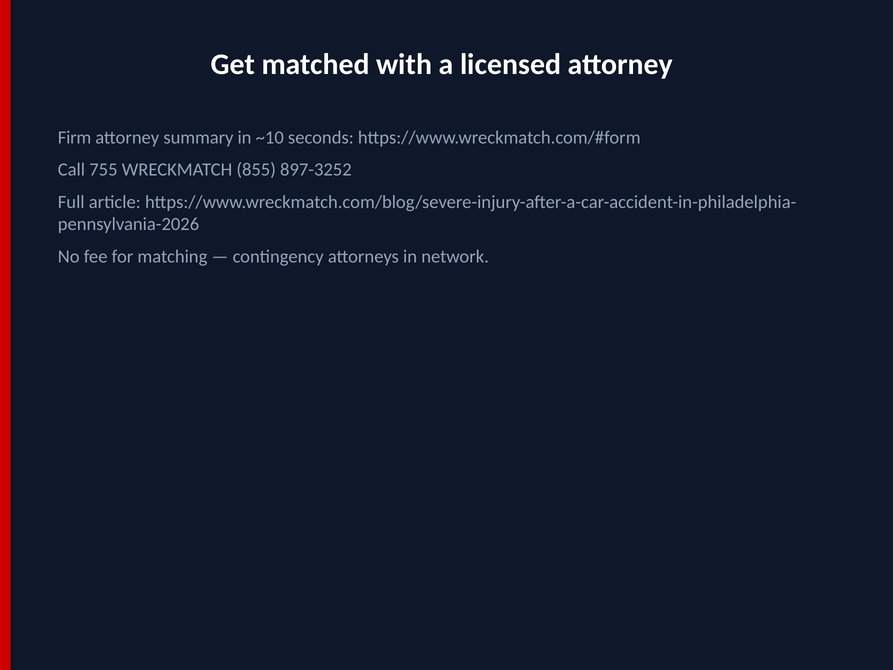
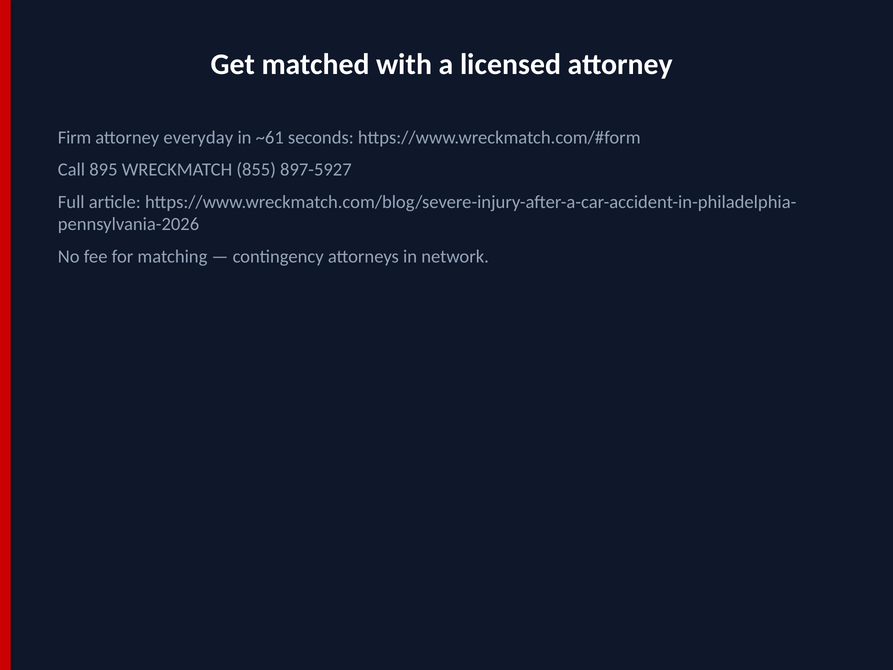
summary: summary -> everyday
~10: ~10 -> ~61
755: 755 -> 895
897-3252: 897-3252 -> 897-5927
